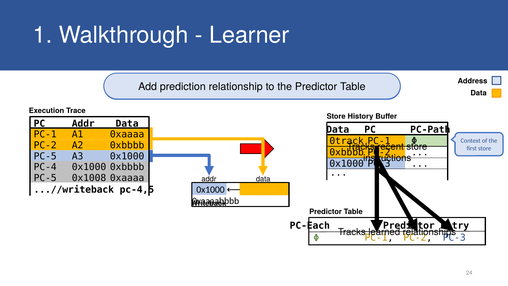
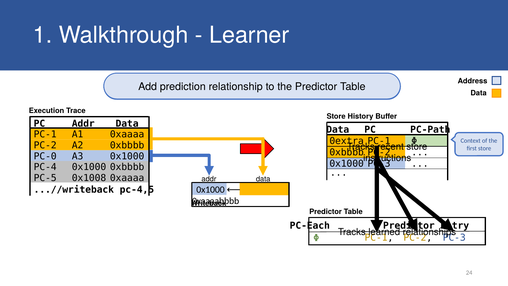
0track: 0track -> 0extra
PC-5 at (45, 156): PC-5 -> PC-0
